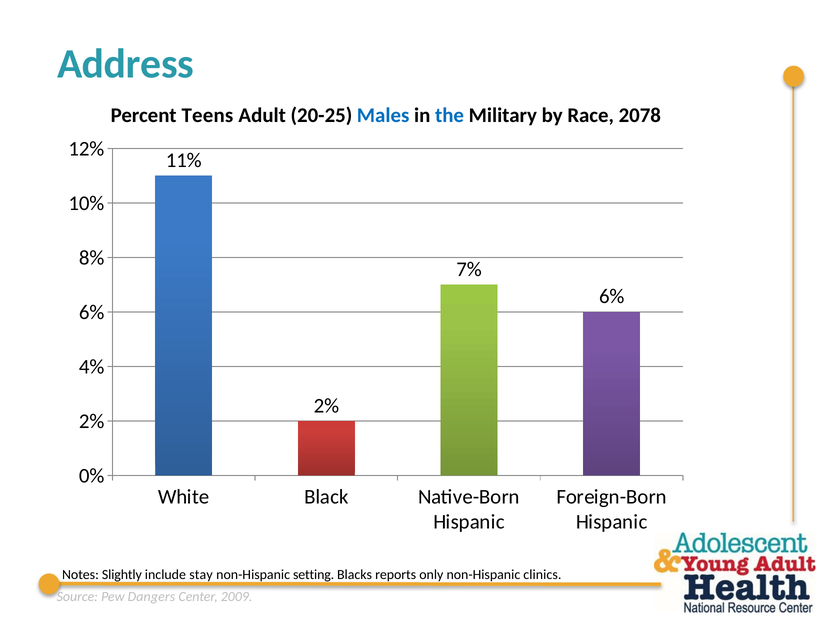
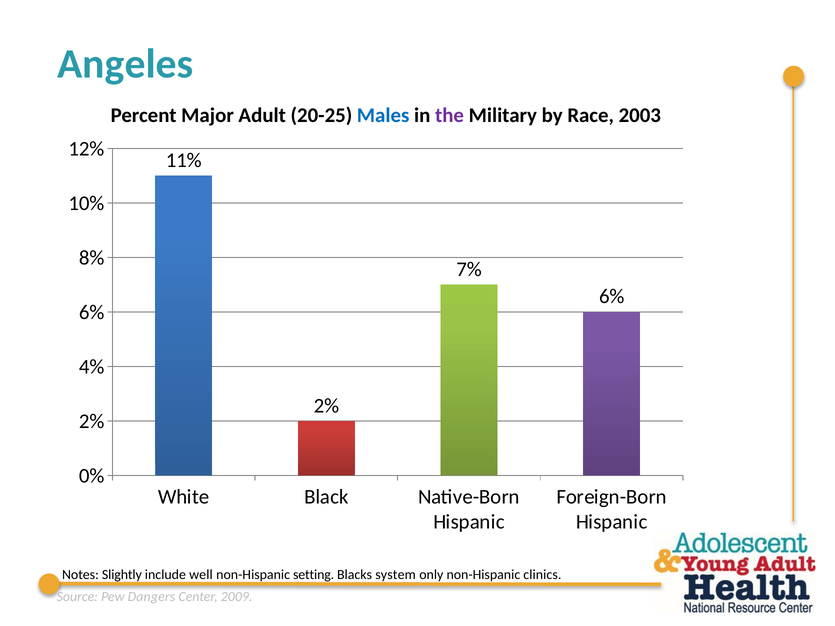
Address: Address -> Angeles
Teens: Teens -> Major
the colour: blue -> purple
2078: 2078 -> 2003
stay: stay -> well
reports: reports -> system
